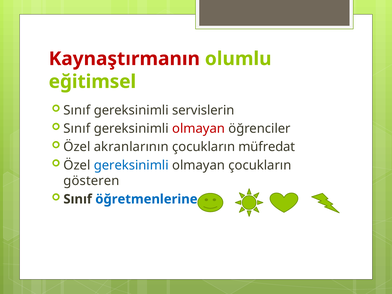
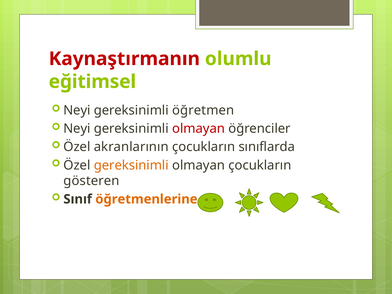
Sınıf at (77, 110): Sınıf -> Neyi
servislerin: servislerin -> öğretmen
Sınıf at (77, 129): Sınıf -> Neyi
müfredat: müfredat -> sınıflarda
gereksinimli at (131, 165) colour: blue -> orange
öğretmenlerine colour: blue -> orange
